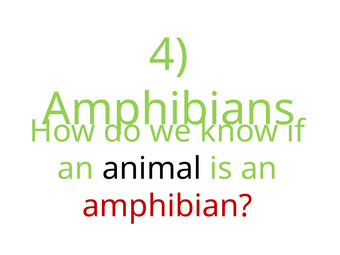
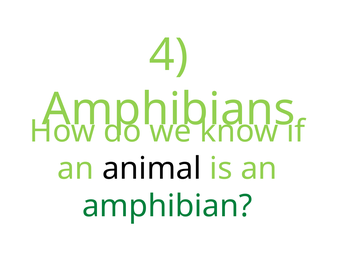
amphibian colour: red -> green
